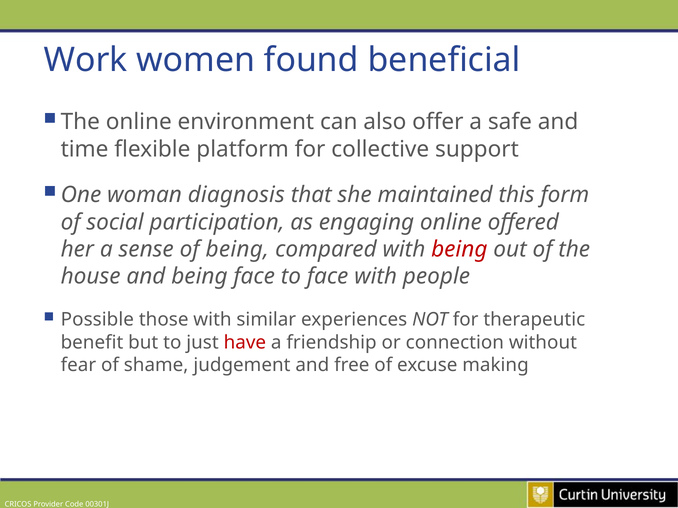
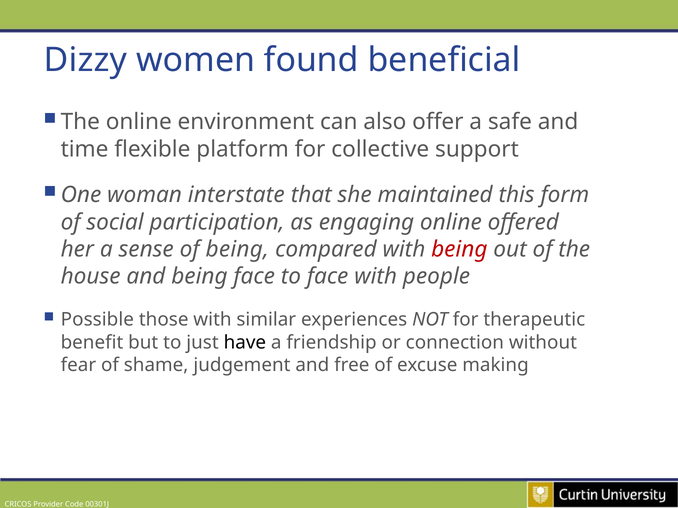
Work: Work -> Dizzy
diagnosis: diagnosis -> interstate
have colour: red -> black
